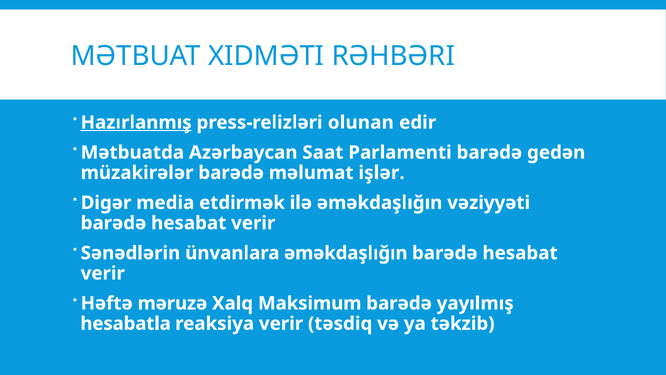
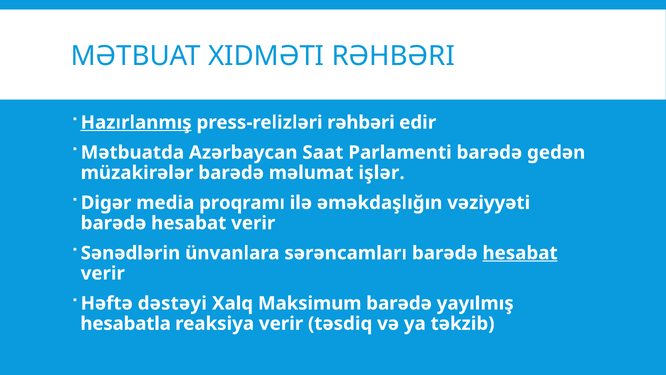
press-relizləri olunan: olunan -> rəhbəri
etdirmək: etdirmək -> proqramı
ünvanlara əməkdaşlığın: əməkdaşlığın -> sərəncamları
hesabat at (520, 253) underline: none -> present
məruzə: məruzə -> dəstəyi
